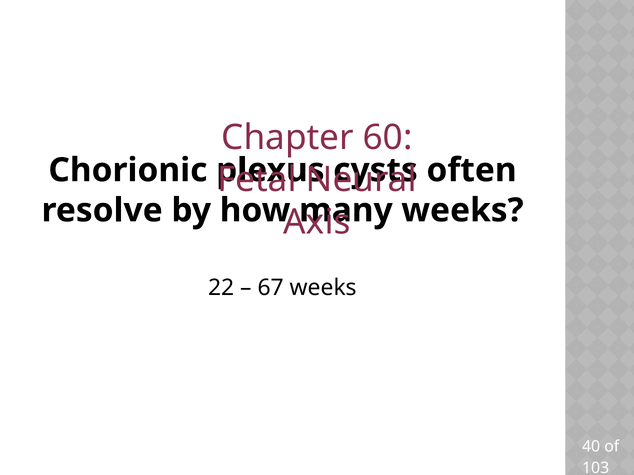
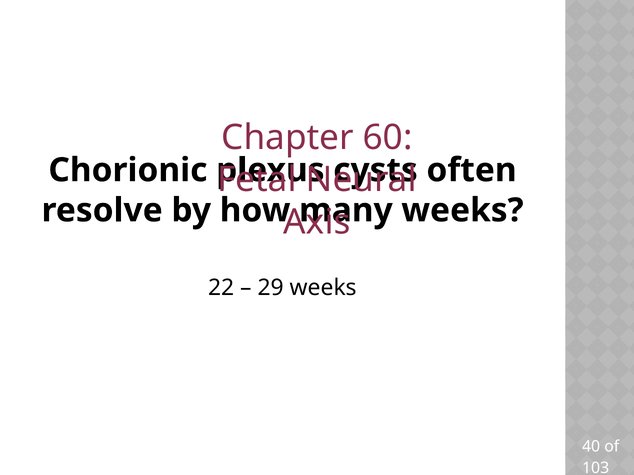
67: 67 -> 29
